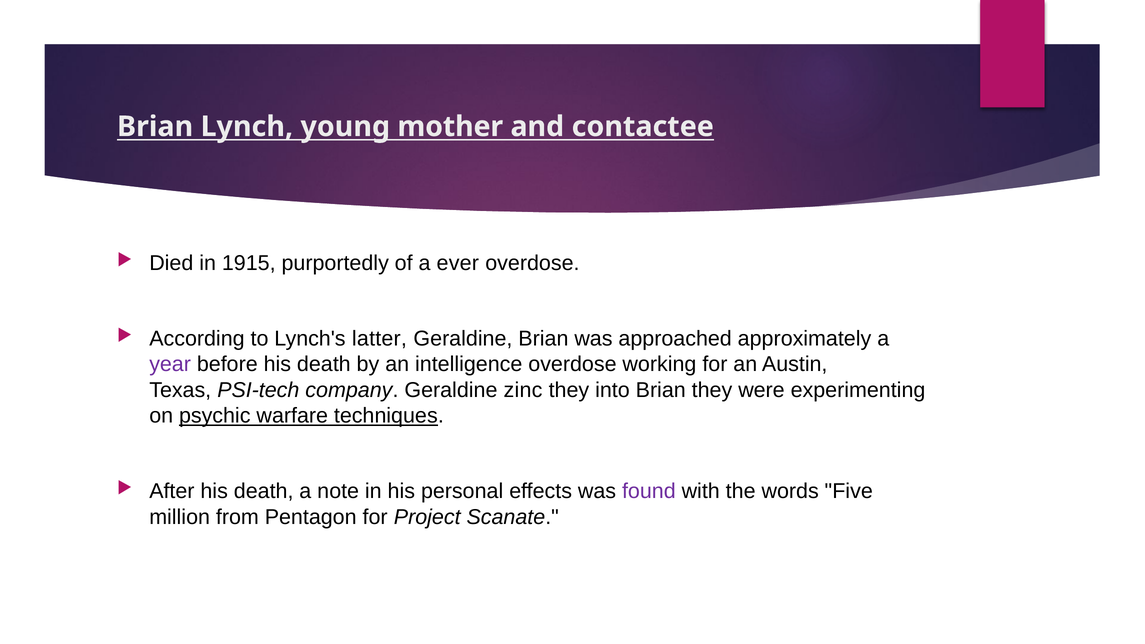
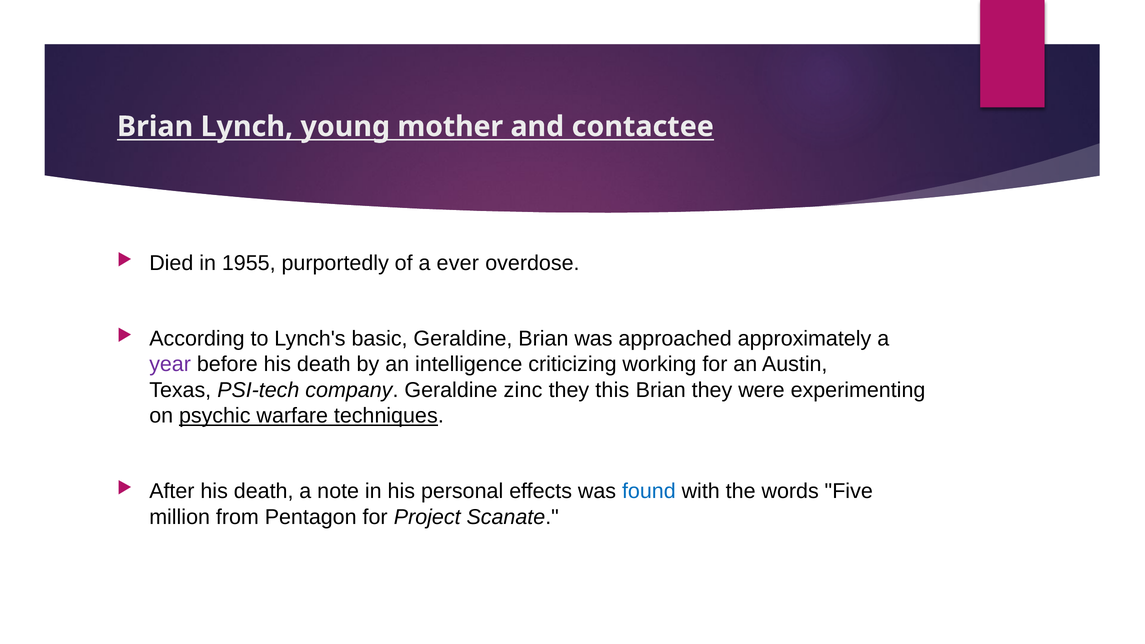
1915: 1915 -> 1955
latter: latter -> basic
intelligence overdose: overdose -> criticizing
into: into -> this
found colour: purple -> blue
